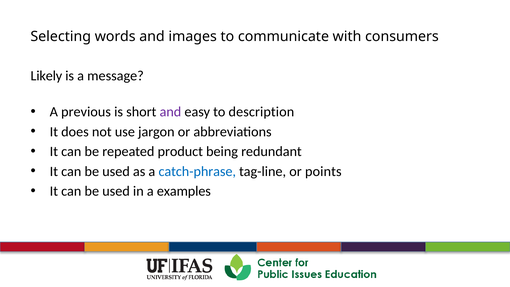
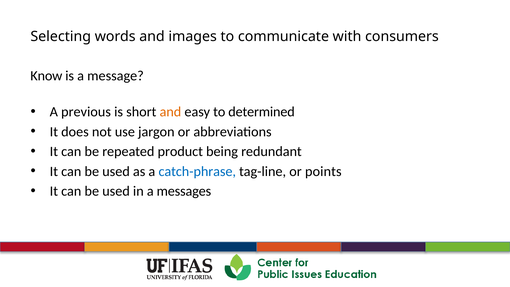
Likely: Likely -> Know
and at (170, 112) colour: purple -> orange
description: description -> determined
examples: examples -> messages
